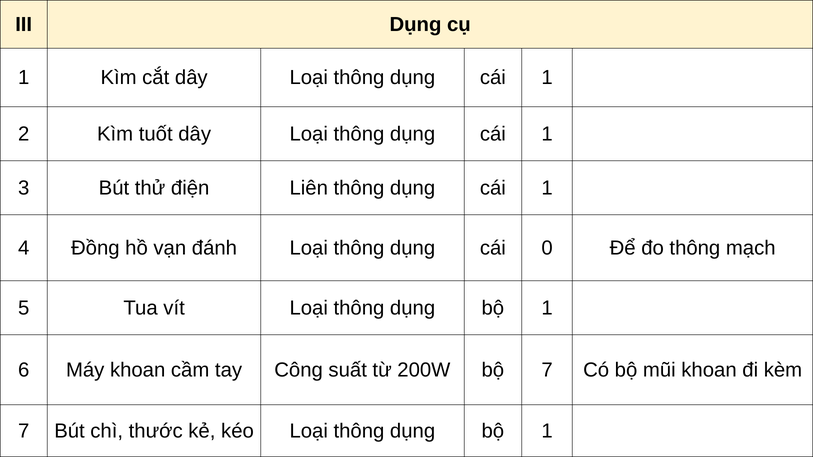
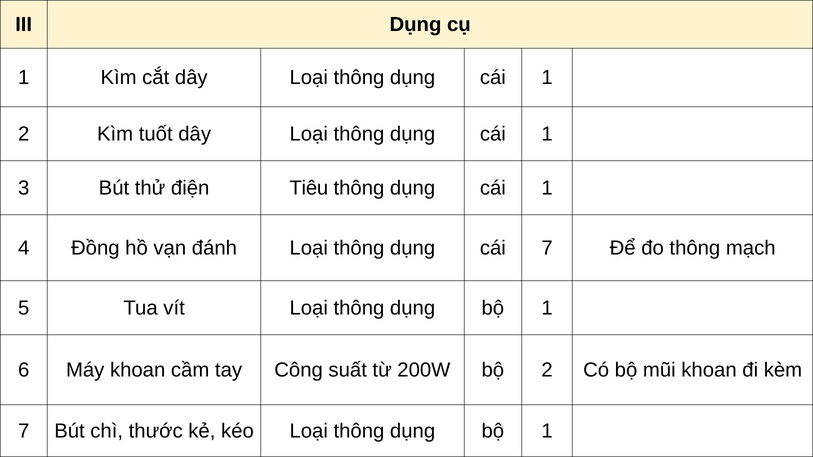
Liên: Liên -> Tiêu
cái 0: 0 -> 7
bộ 7: 7 -> 2
